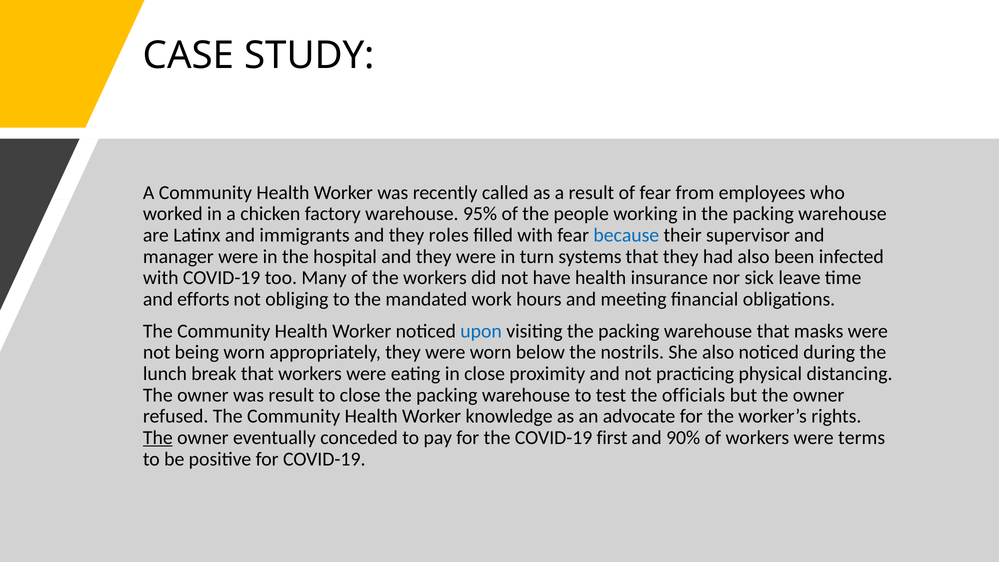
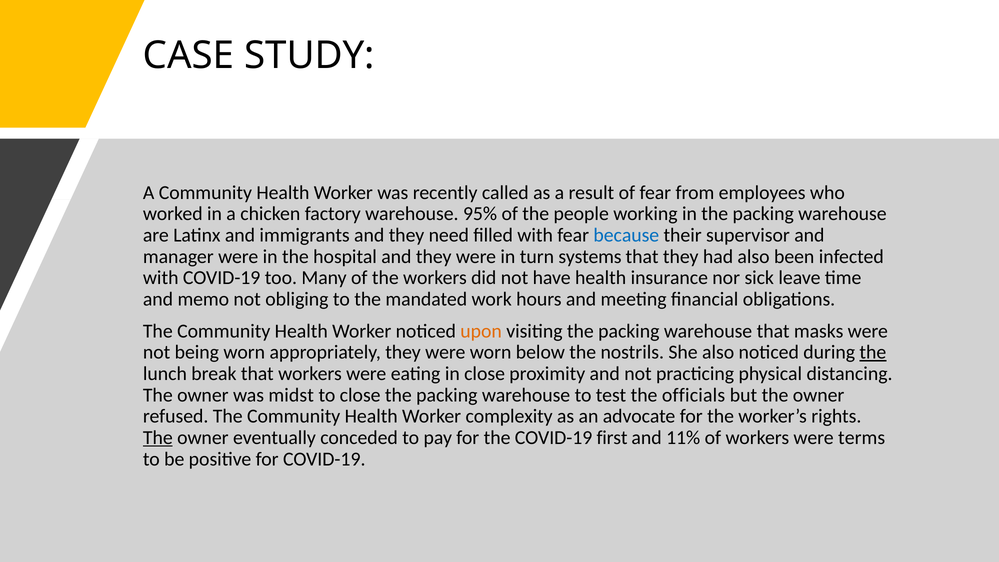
roles: roles -> need
efforts: efforts -> memo
upon colour: blue -> orange
the at (873, 352) underline: none -> present
was result: result -> midst
knowledge: knowledge -> complexity
90%: 90% -> 11%
